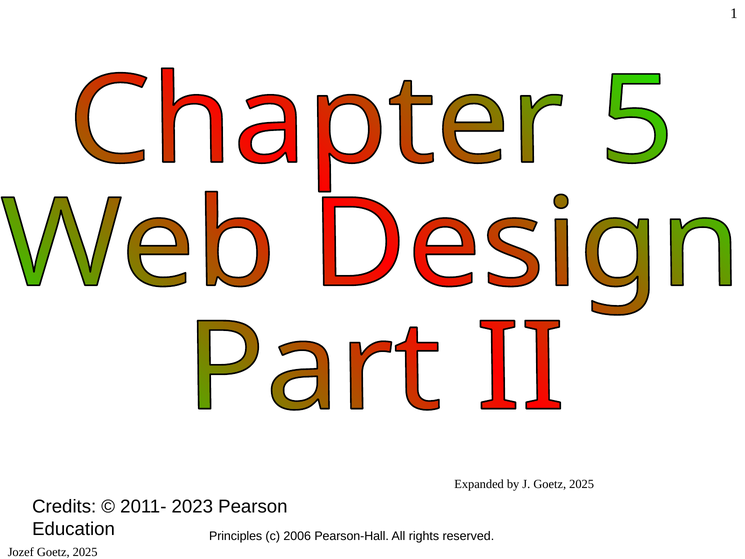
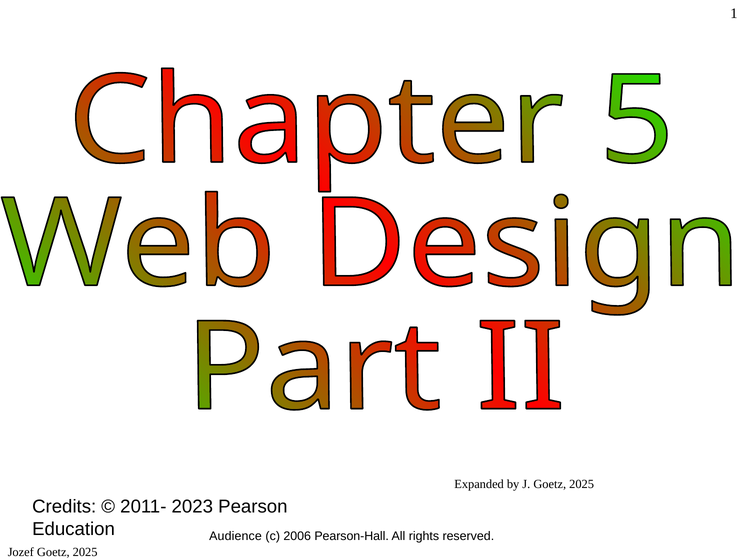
Principles: Principles -> Audience
